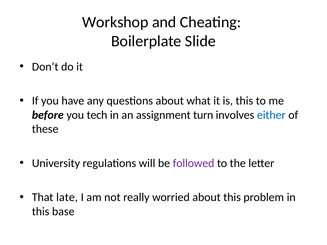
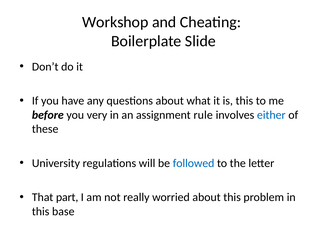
tech: tech -> very
turn: turn -> rule
followed colour: purple -> blue
late: late -> part
